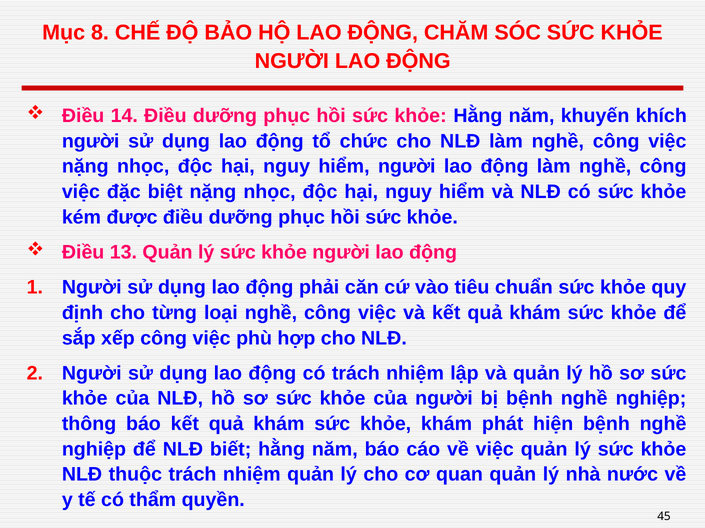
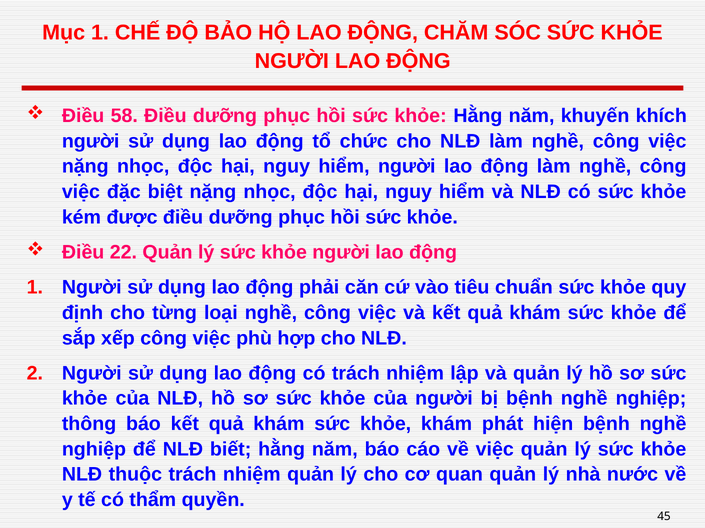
Mục 8: 8 -> 1
14: 14 -> 58
13: 13 -> 22
